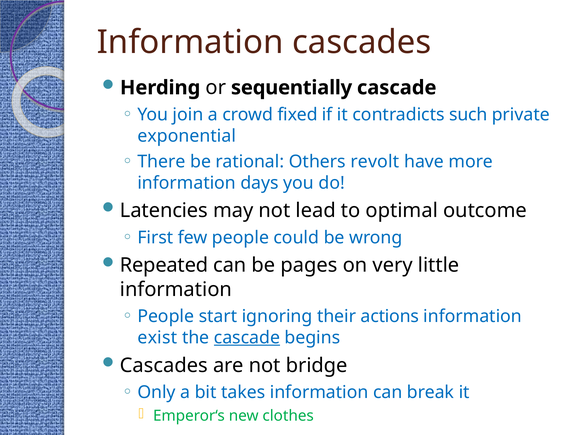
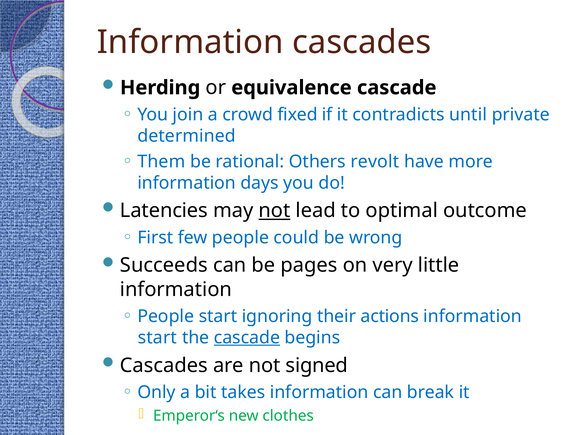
sequentially: sequentially -> equivalence
such: such -> until
exponential: exponential -> determined
There: There -> Them
not at (274, 211) underline: none -> present
Repeated: Repeated -> Succeeds
exist at (157, 338): exist -> start
bridge: bridge -> signed
